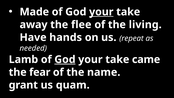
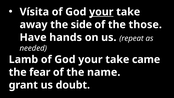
Made: Made -> Vísita
flee: flee -> side
living: living -> those
God at (65, 59) underline: present -> none
quam: quam -> doubt
